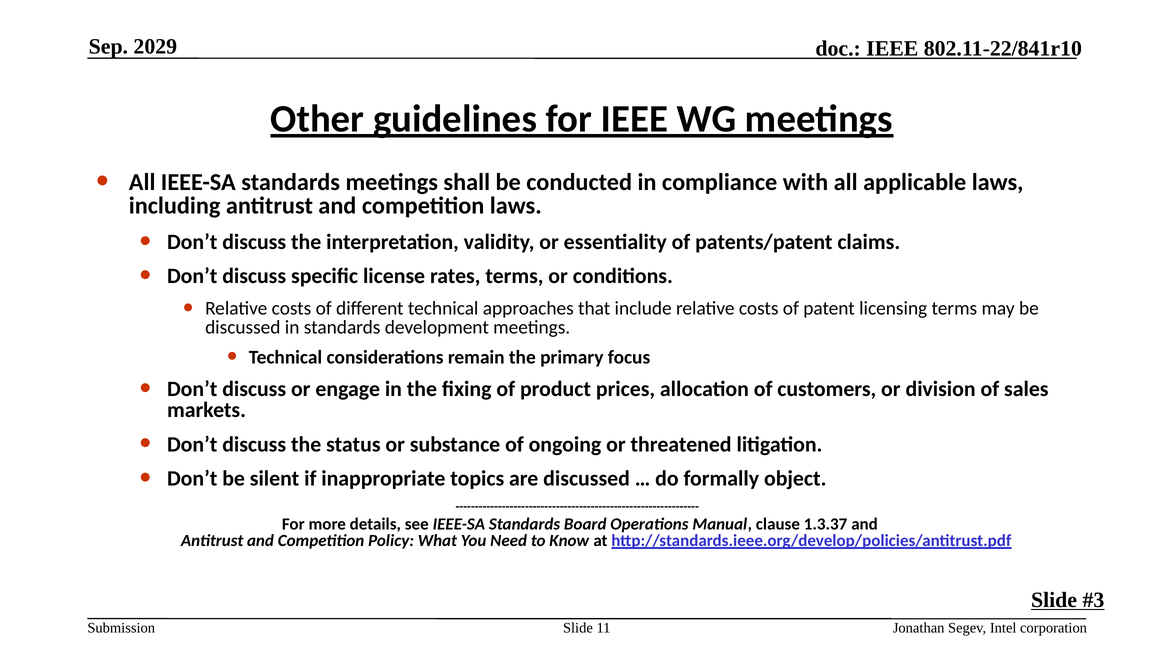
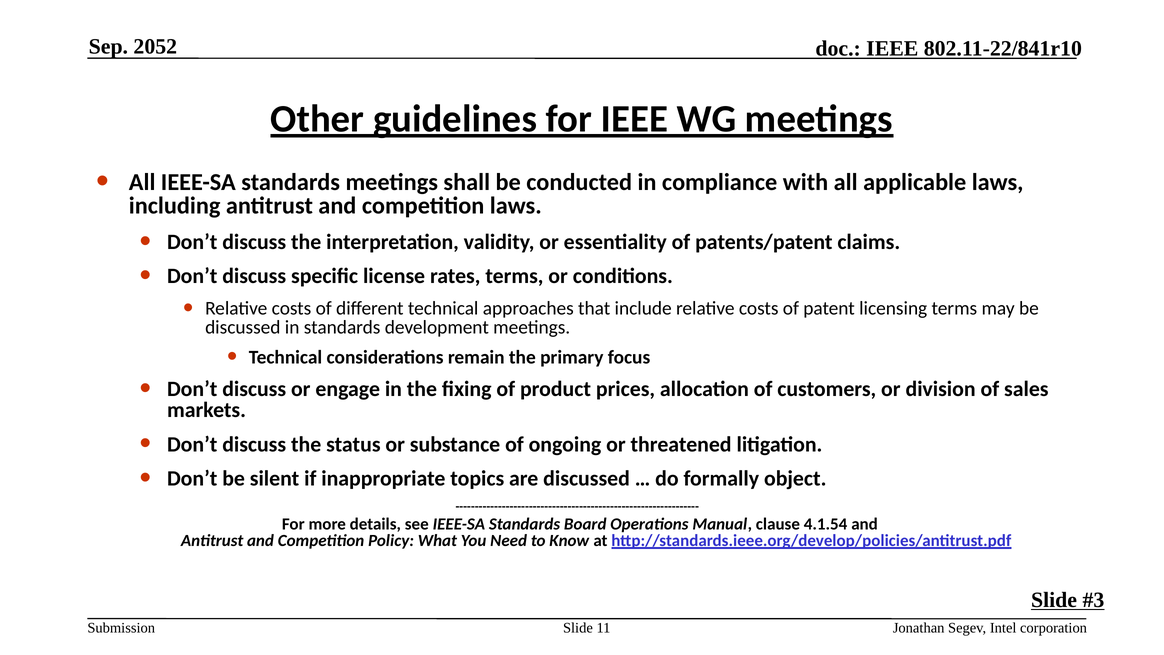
2029: 2029 -> 2052
1.3.37: 1.3.37 -> 4.1.54
